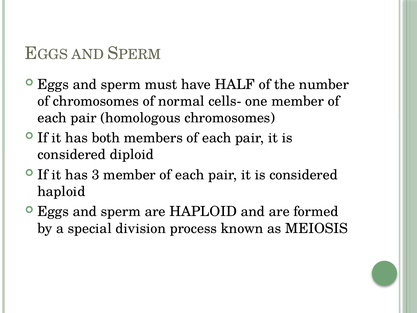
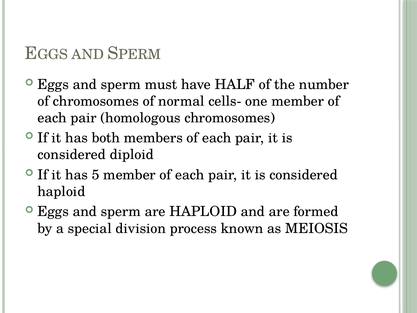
3: 3 -> 5
